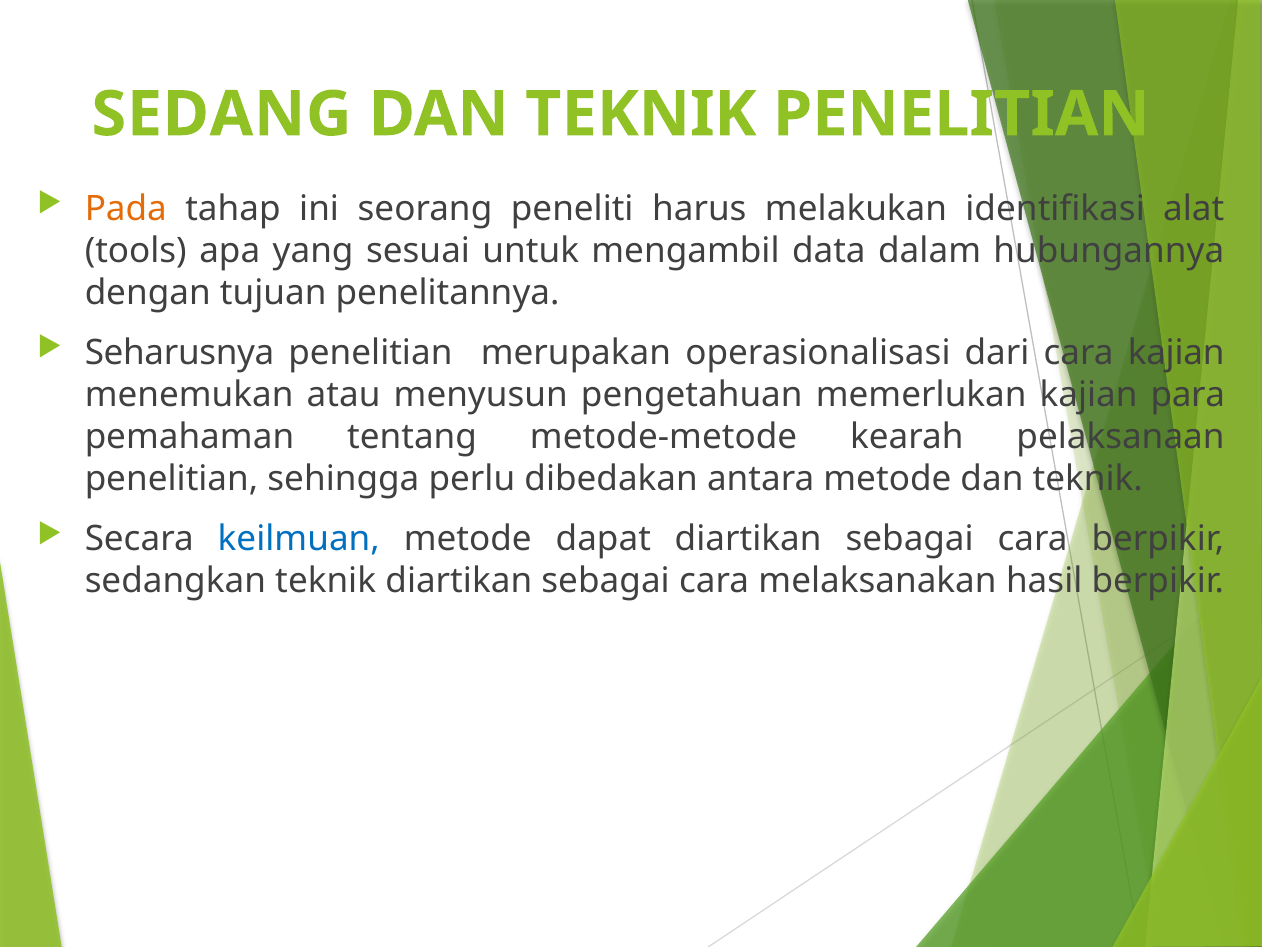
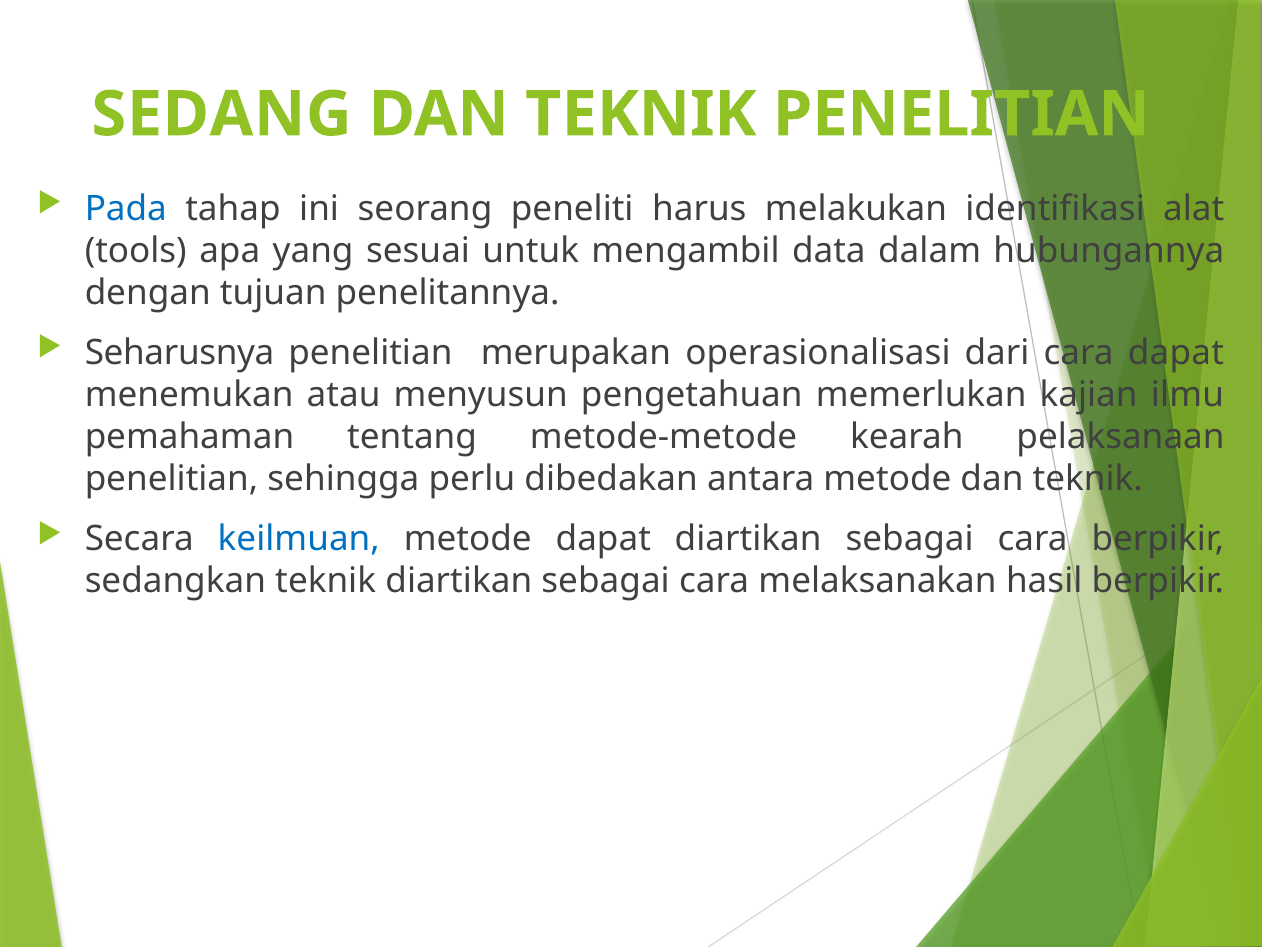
Pada colour: orange -> blue
cara kajian: kajian -> dapat
para: para -> ilmu
